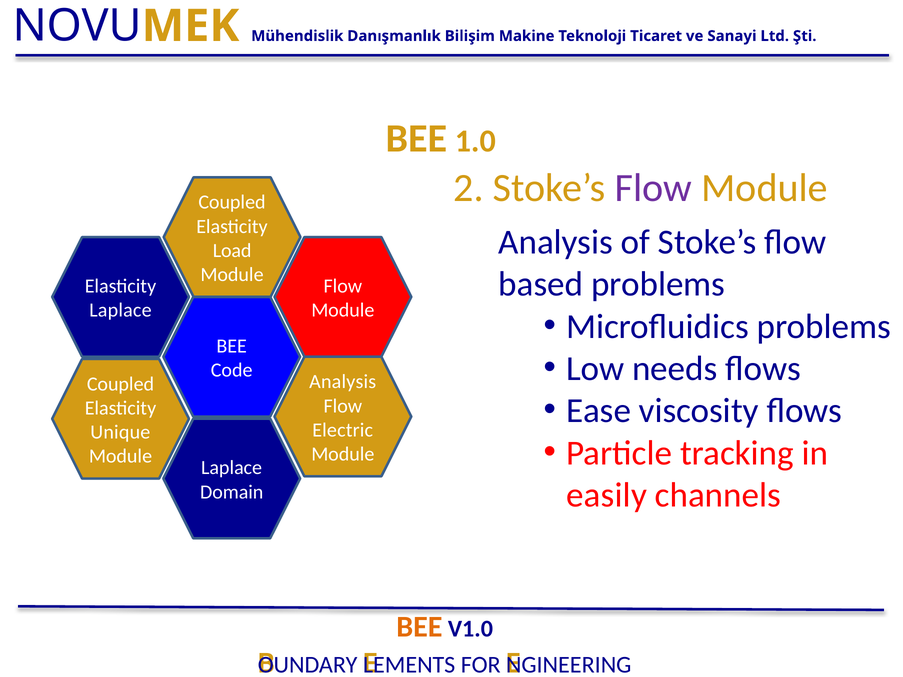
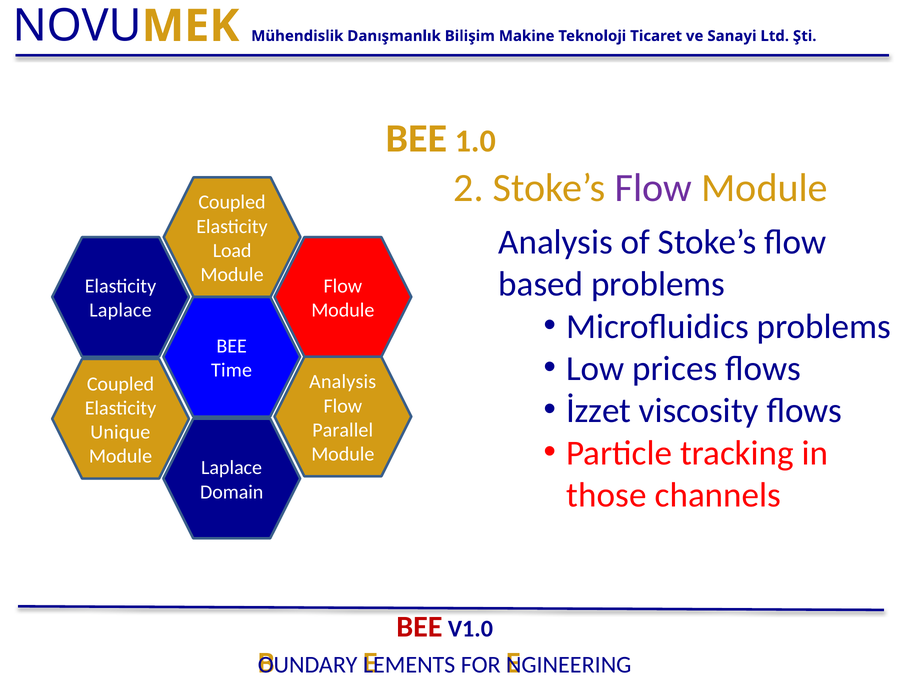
needs: needs -> prices
Code: Code -> Time
Ease: Ease -> İzzet
Electric: Electric -> Parallel
easily: easily -> those
BEE at (419, 627) colour: orange -> red
